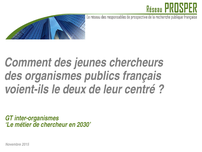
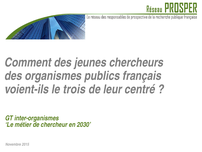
deux: deux -> trois
